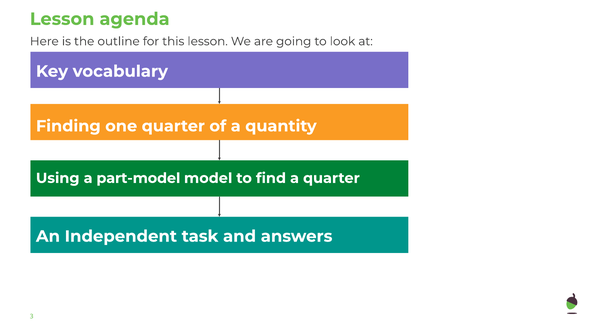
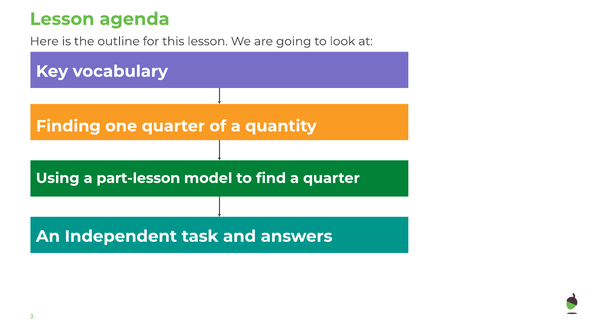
part-model: part-model -> part-lesson
